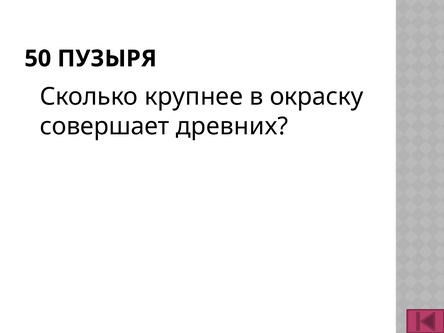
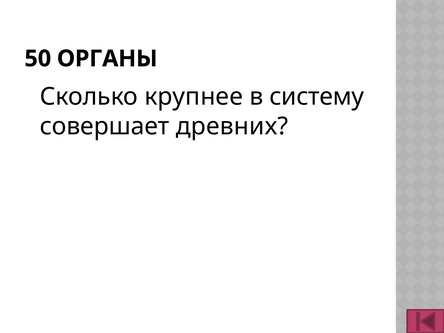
ПУЗЫРЯ: ПУЗЫРЯ -> ОРГАНЫ
окраску: окраску -> систему
